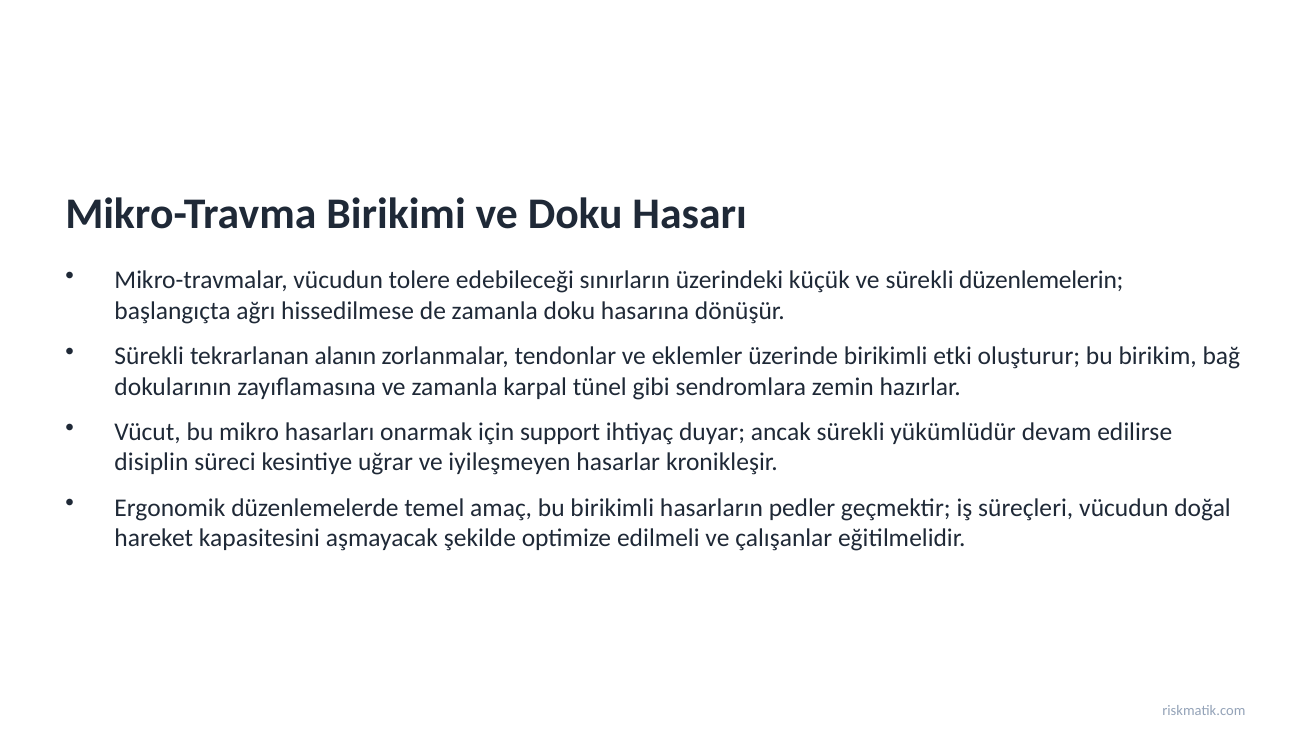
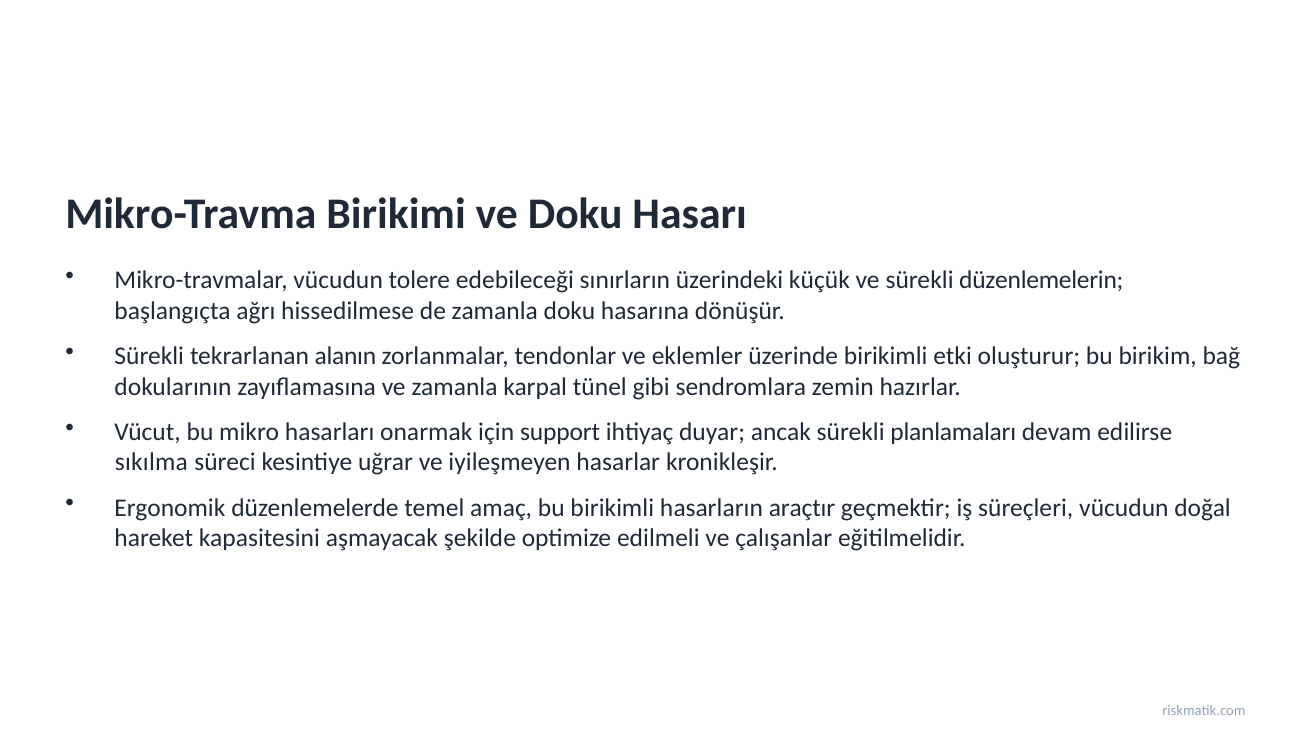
yükümlüdür: yükümlüdür -> planlamaları
disiplin: disiplin -> sıkılma
pedler: pedler -> araçtır
